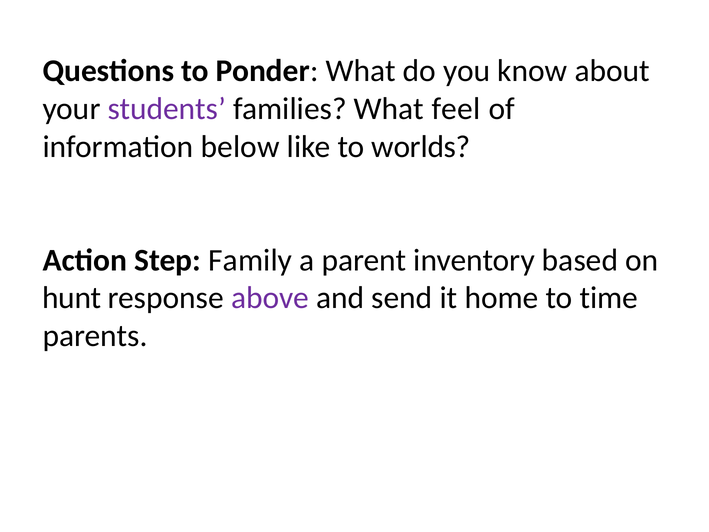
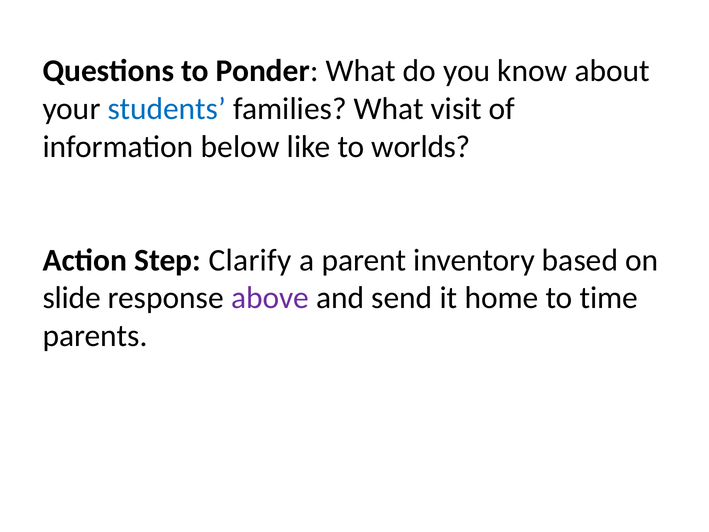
students colour: purple -> blue
feel: feel -> visit
Family: Family -> Clarify
hunt: hunt -> slide
